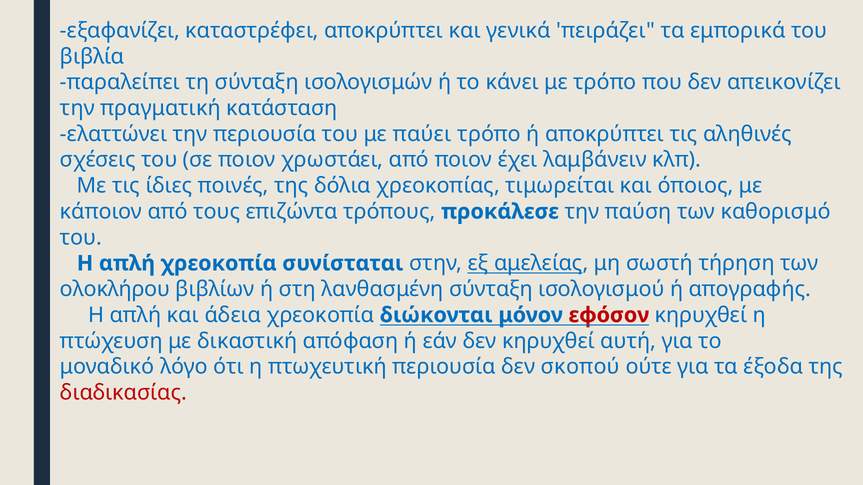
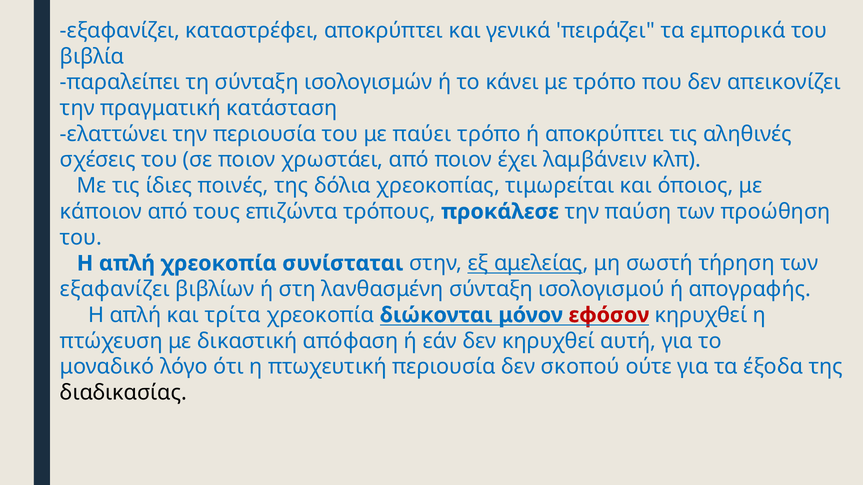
καθορισμό: καθορισμό -> προώθηση
ολοκλήρου at (115, 289): ολοκλήρου -> εξαφανίζει
άδεια: άδεια -> τρίτα
διαδικασίας colour: red -> black
